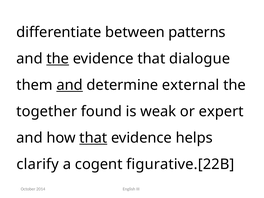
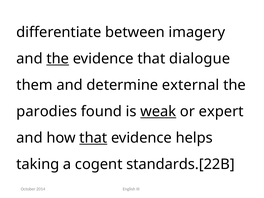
patterns: patterns -> imagery
and at (70, 85) underline: present -> none
together: together -> parodies
weak underline: none -> present
clarify: clarify -> taking
figurative.[22B: figurative.[22B -> standards.[22B
